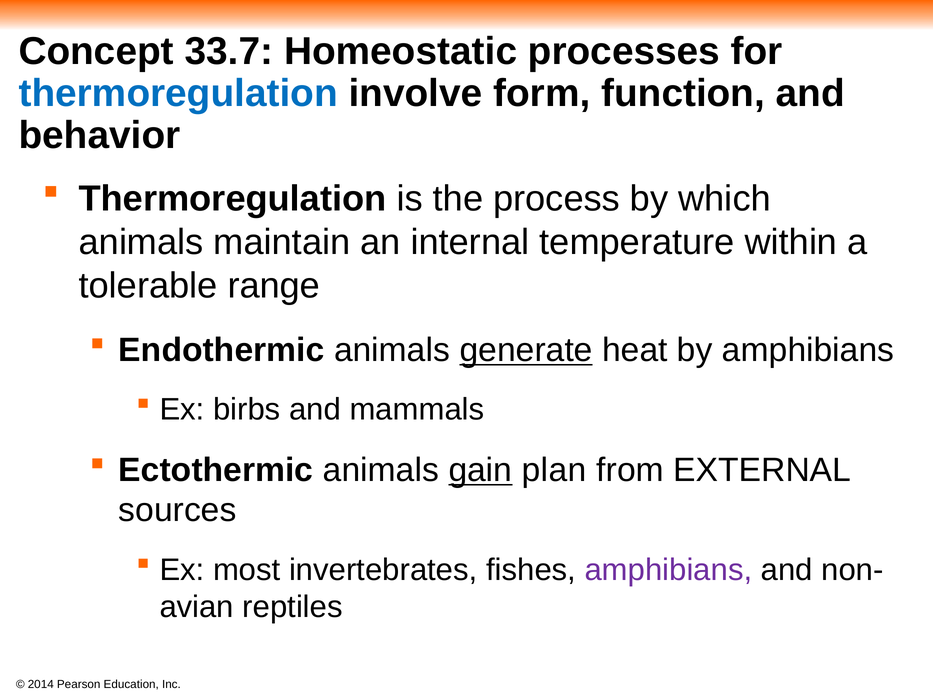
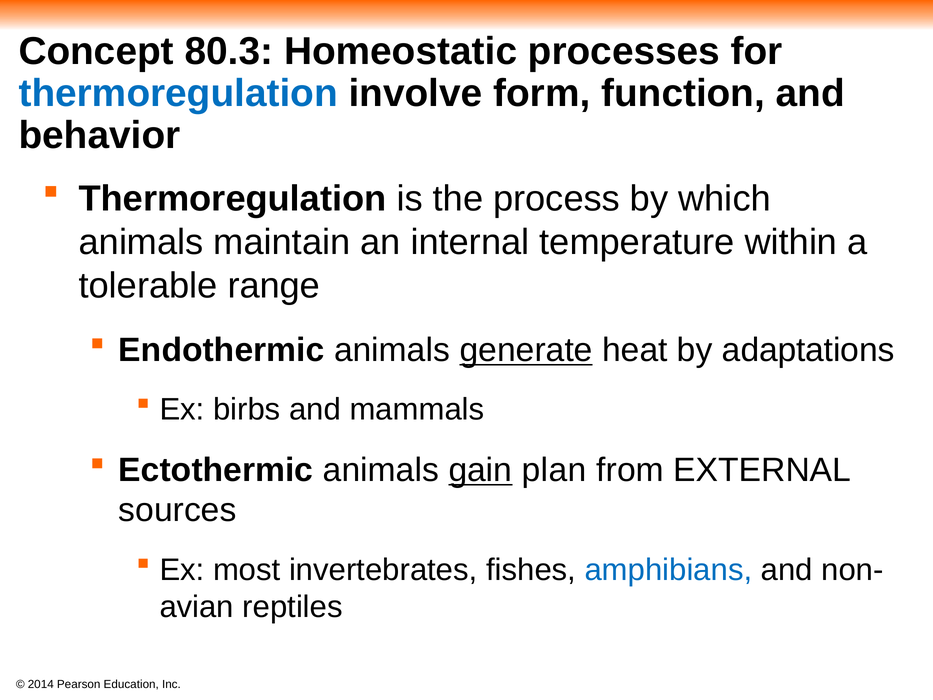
33.7: 33.7 -> 80.3
by amphibians: amphibians -> adaptations
amphibians at (668, 570) colour: purple -> blue
